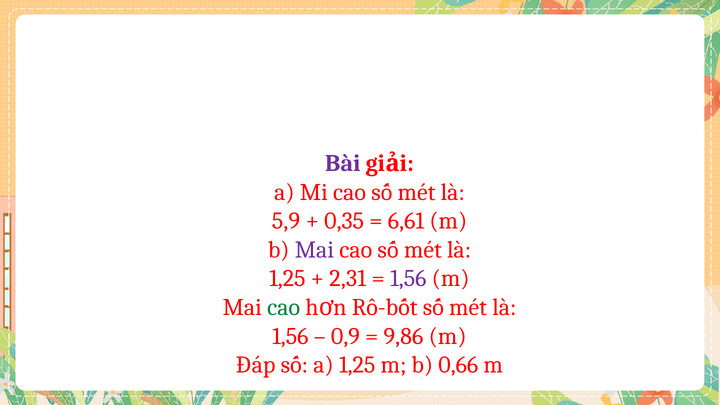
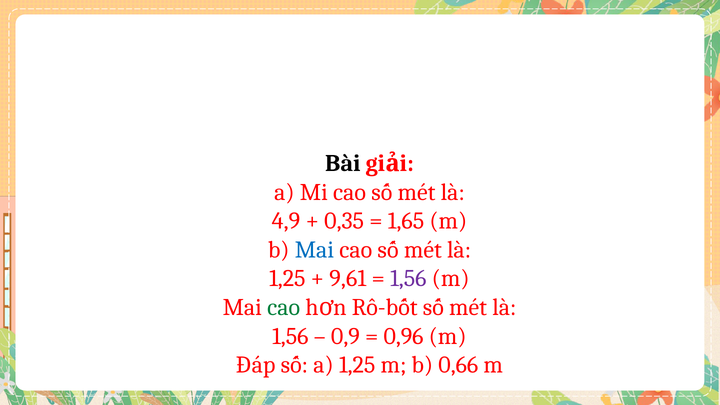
Bài colour: purple -> black
5,9: 5,9 -> 4,9
6,61: 6,61 -> 1,65
Mai at (314, 250) colour: purple -> blue
2,31: 2,31 -> 9,61
9,86: 9,86 -> 0,96
